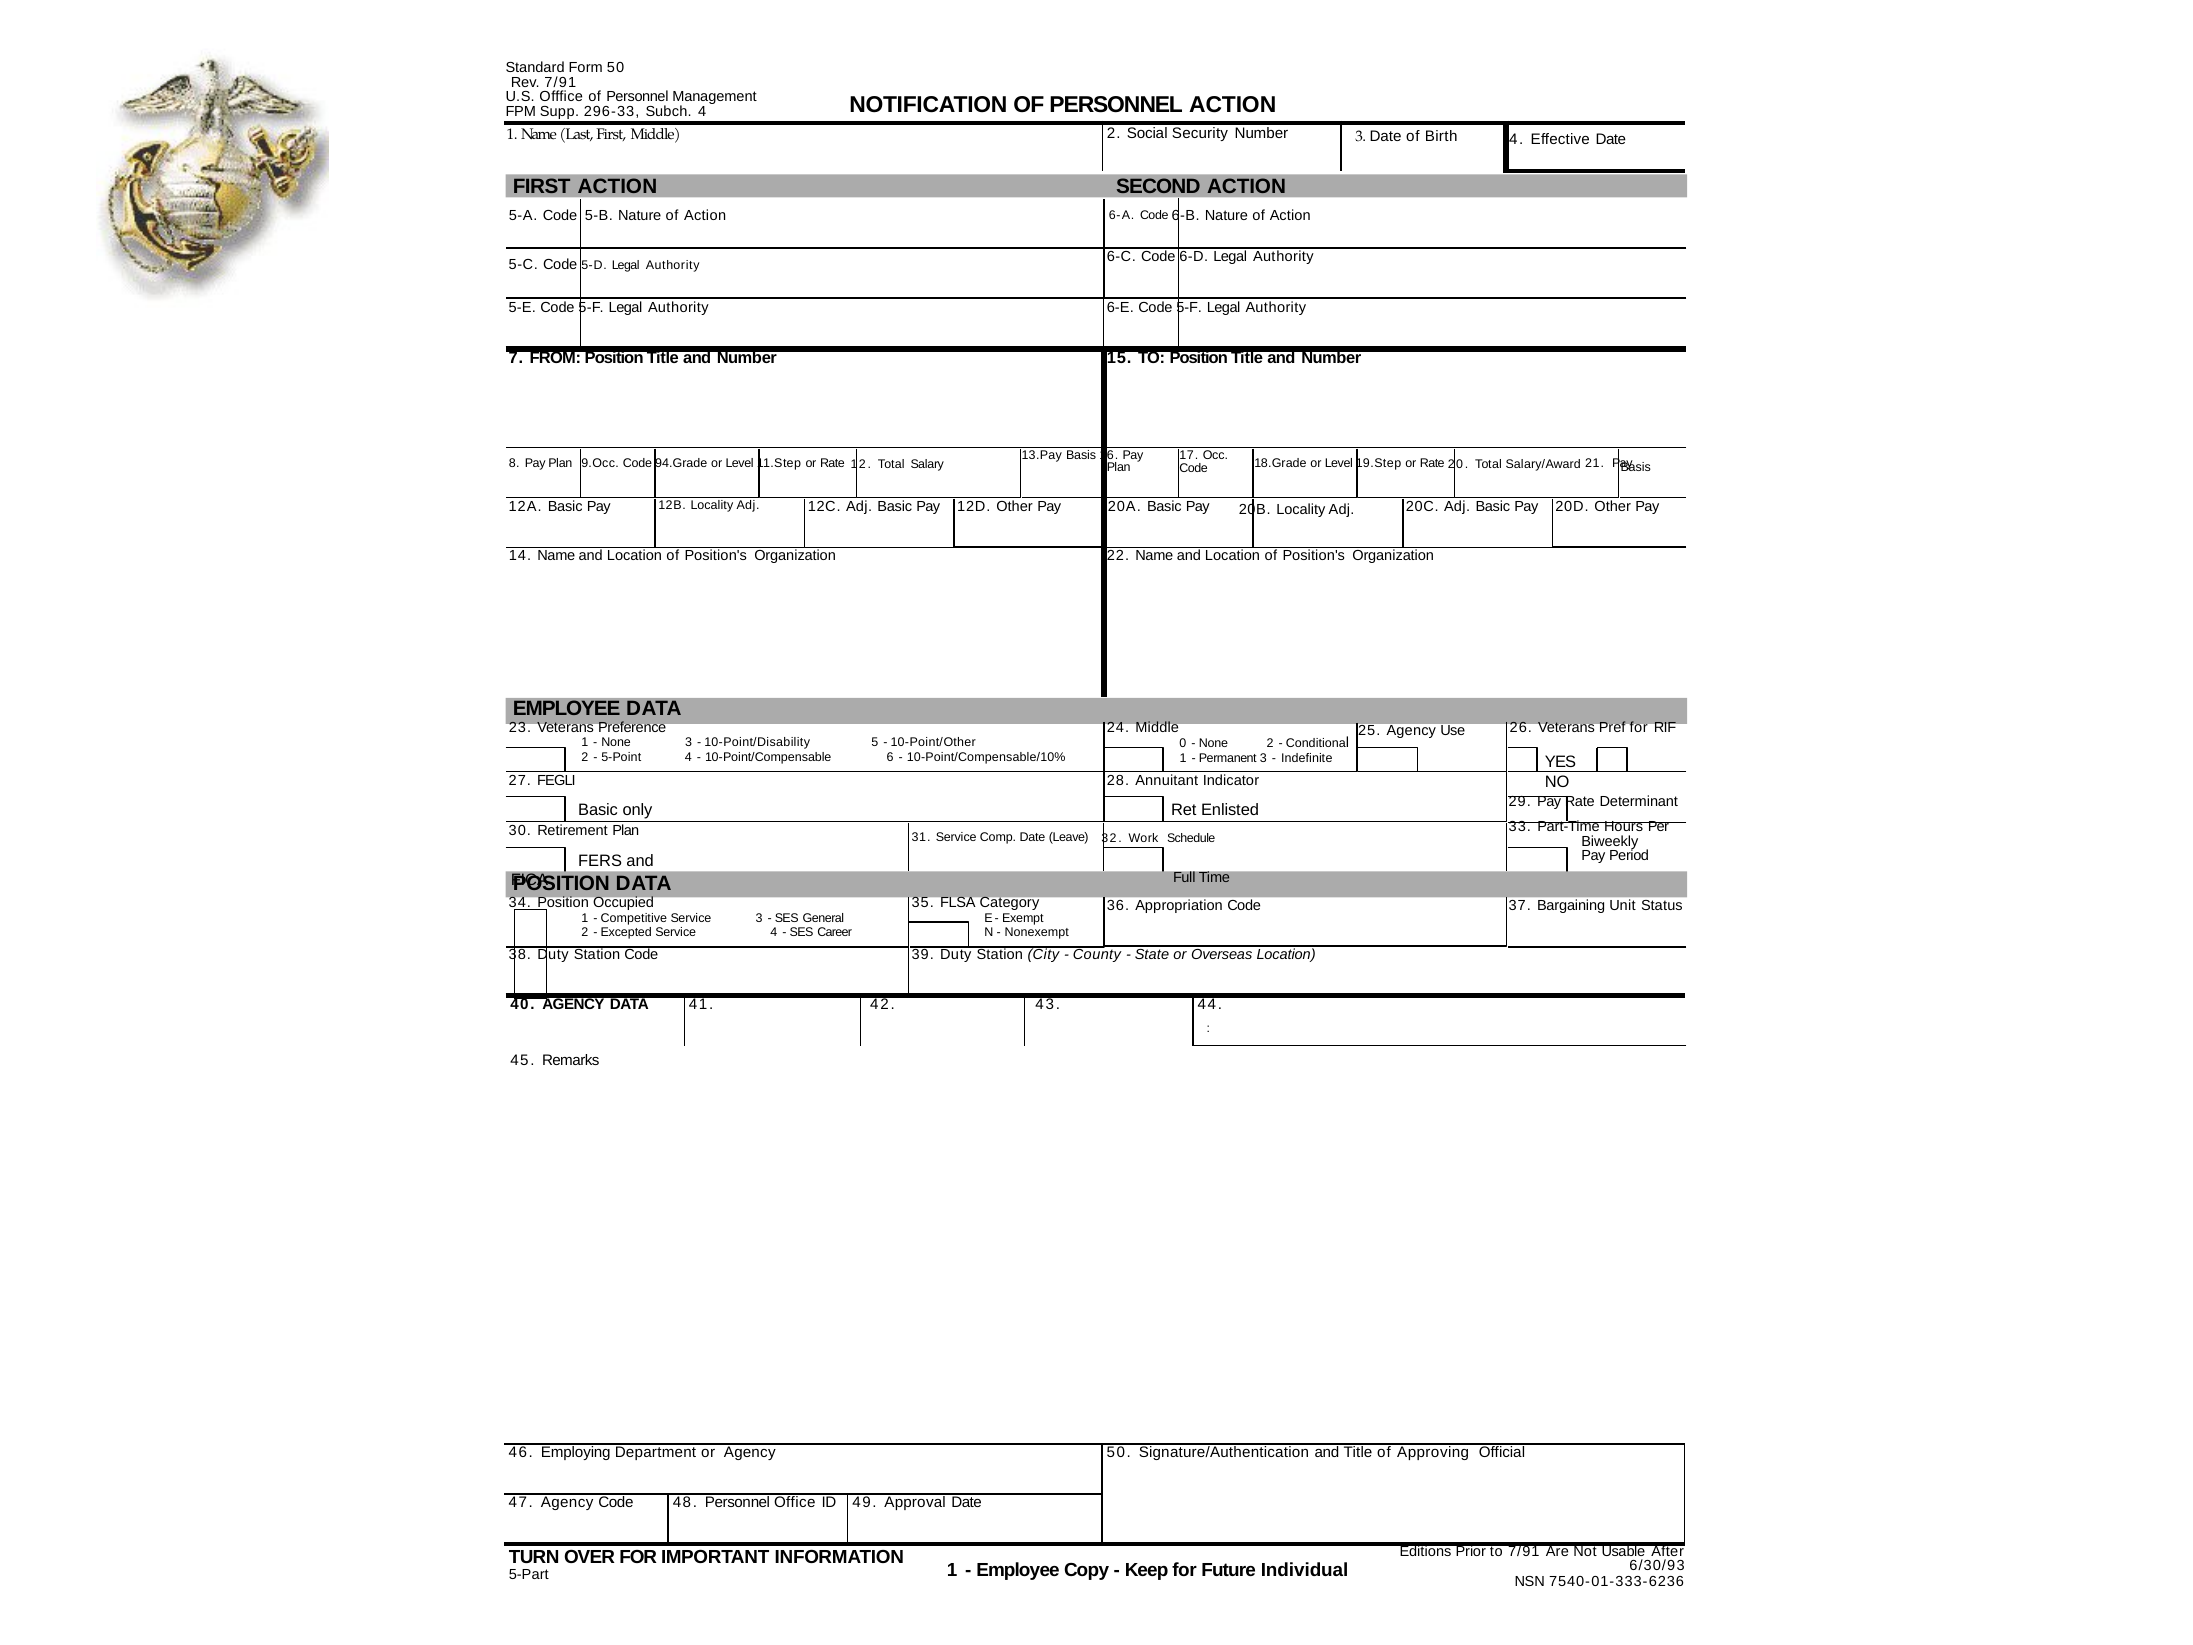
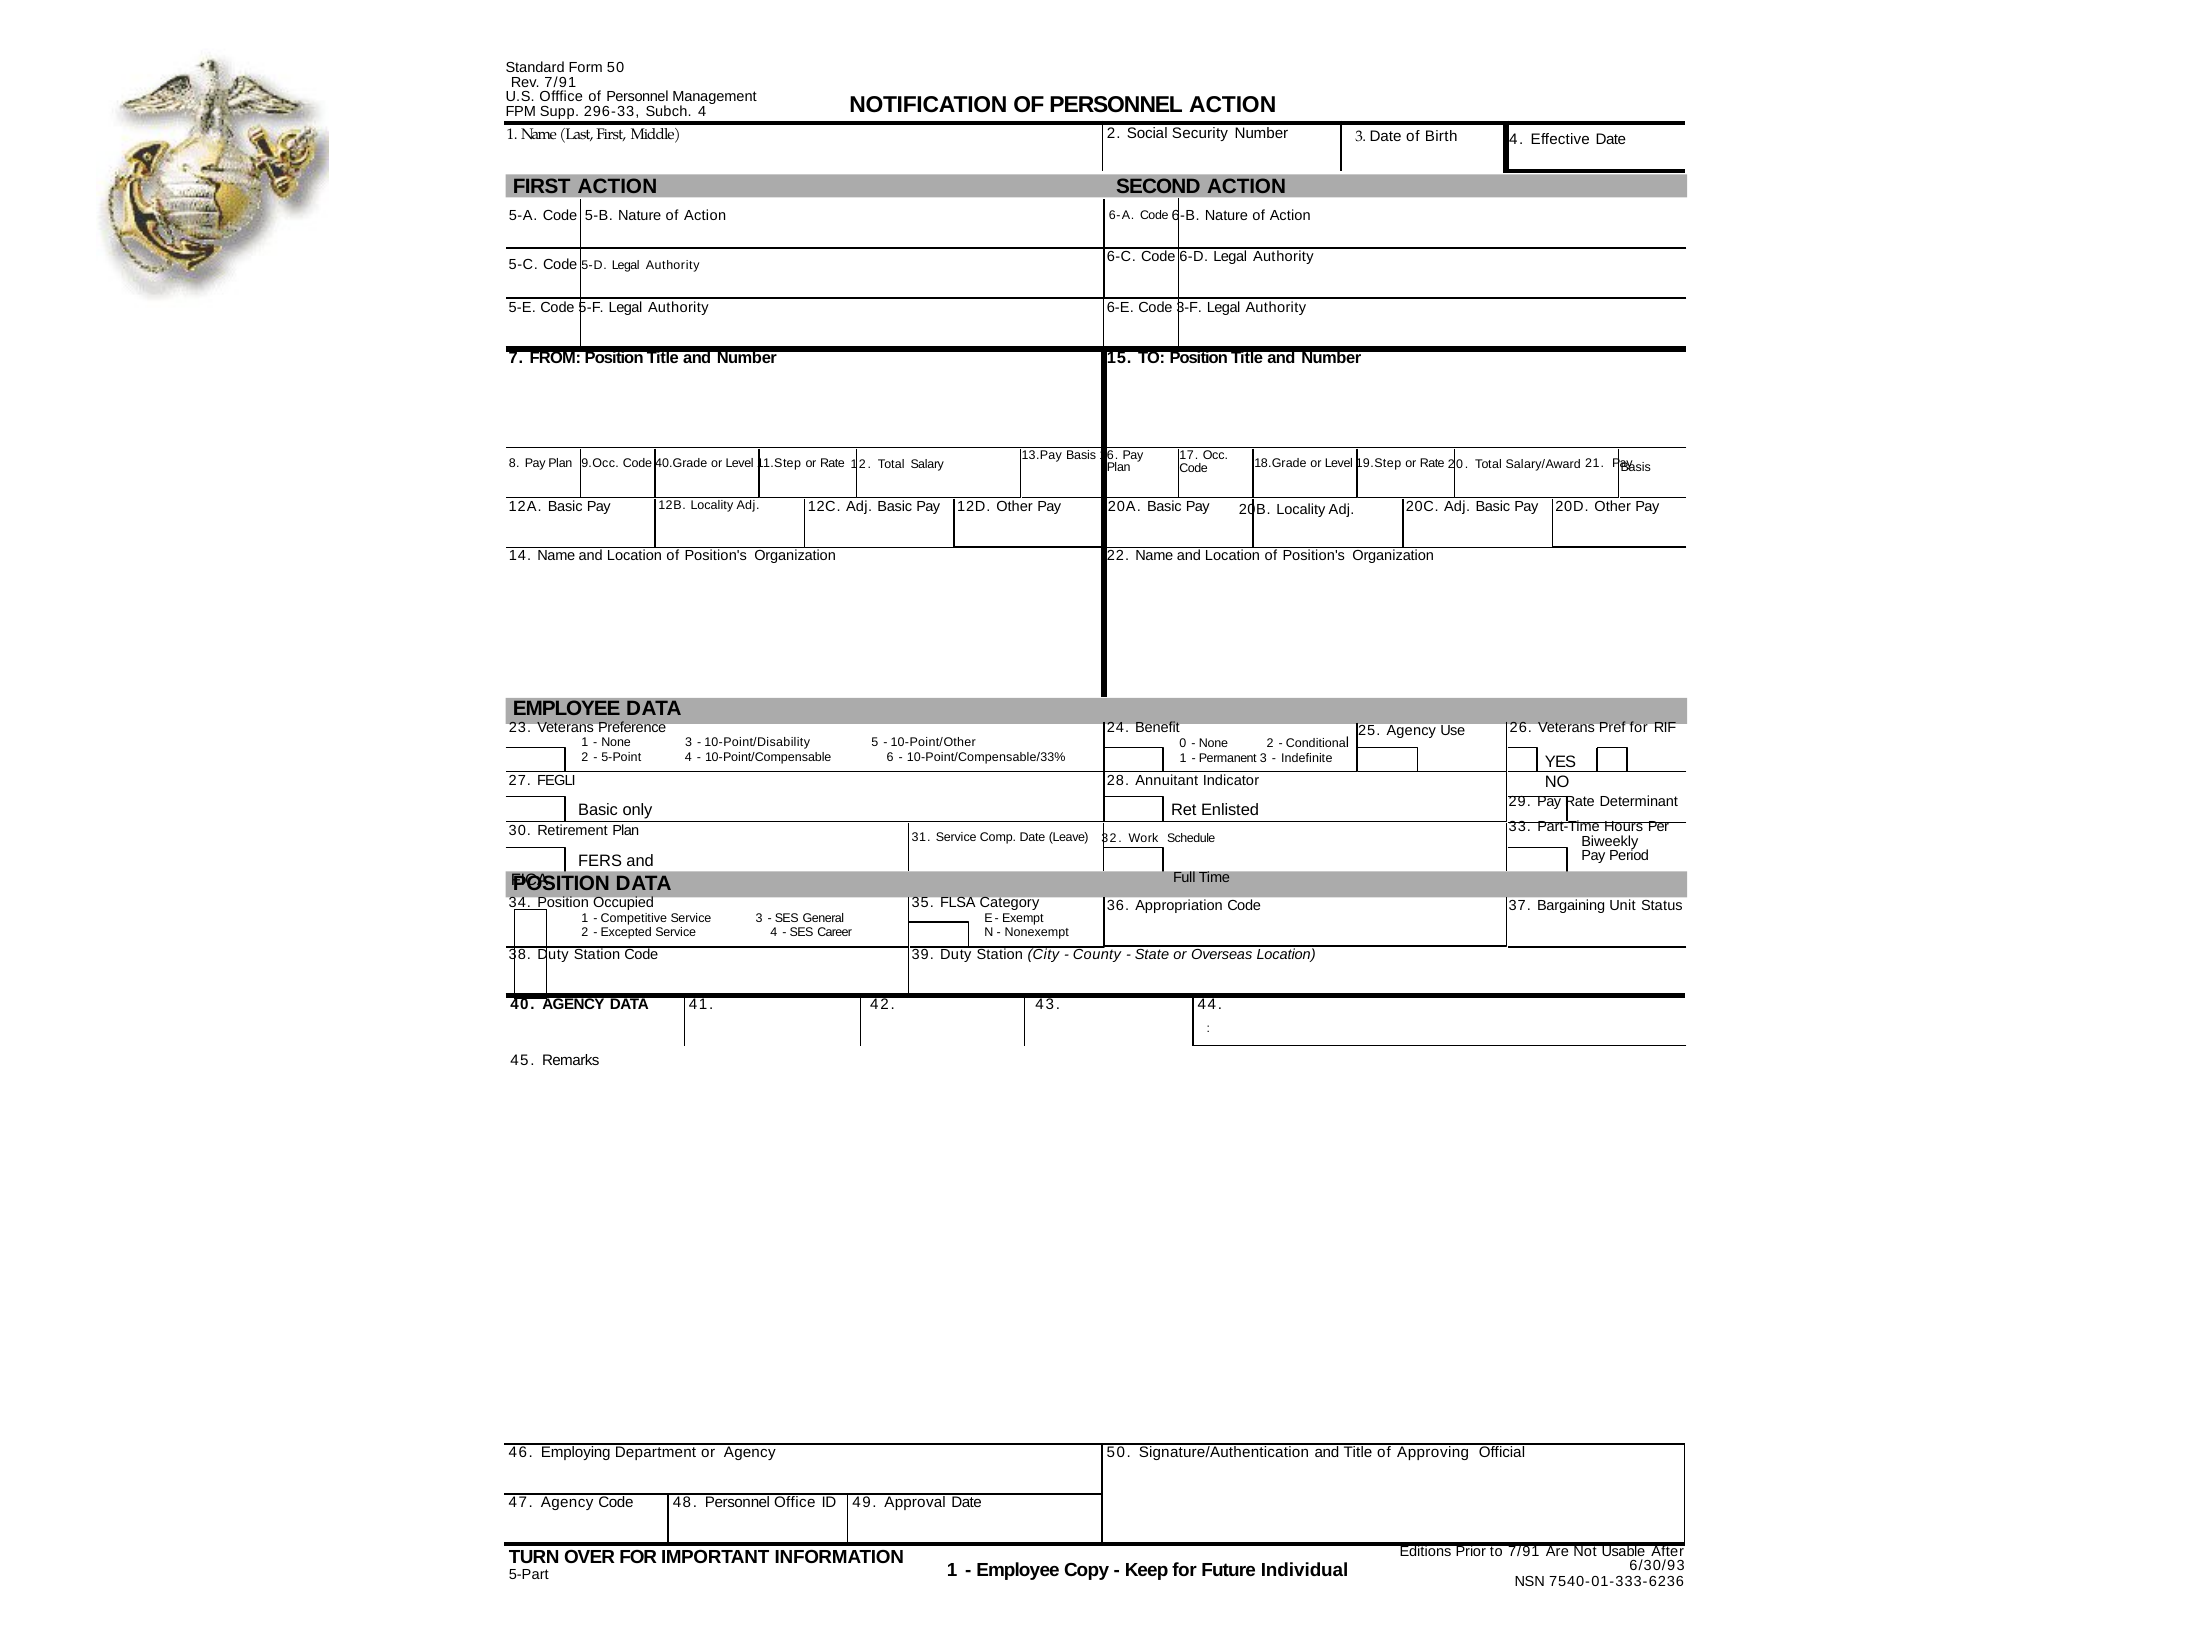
6-E Code 5-F: 5-F -> 3-F
94.Grade: 94.Grade -> 40.Grade
24 Middle: Middle -> Benefit
10-Point/Compensable/10%: 10-Point/Compensable/10% -> 10-Point/Compensable/33%
